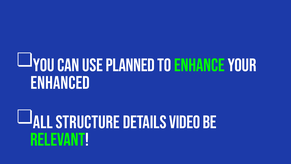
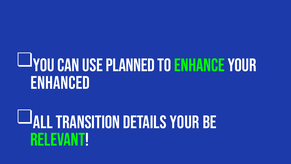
STRUCTURE: STRUCTURE -> TRANSITION
DETAILS VIDEO: VIDEO -> YOUR
